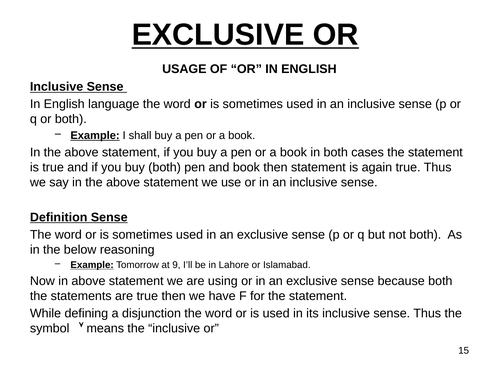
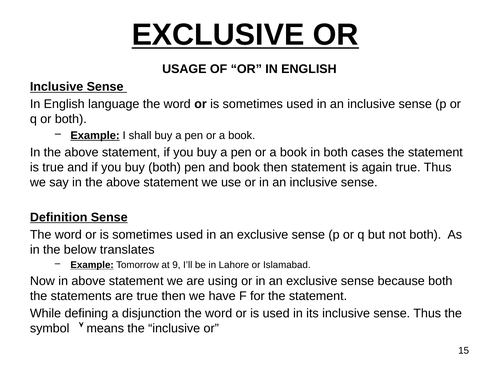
reasoning: reasoning -> translates
